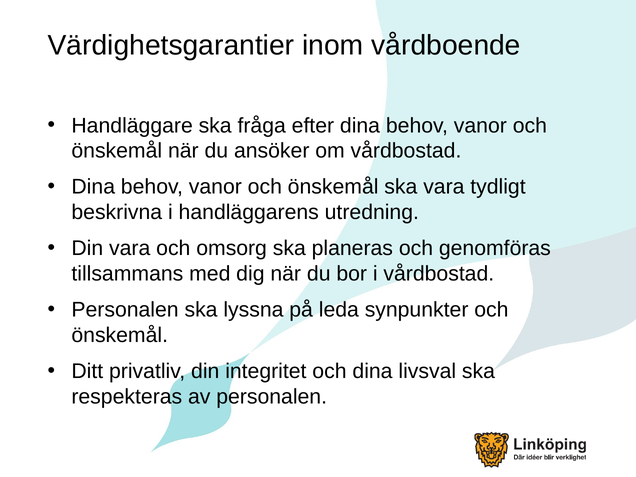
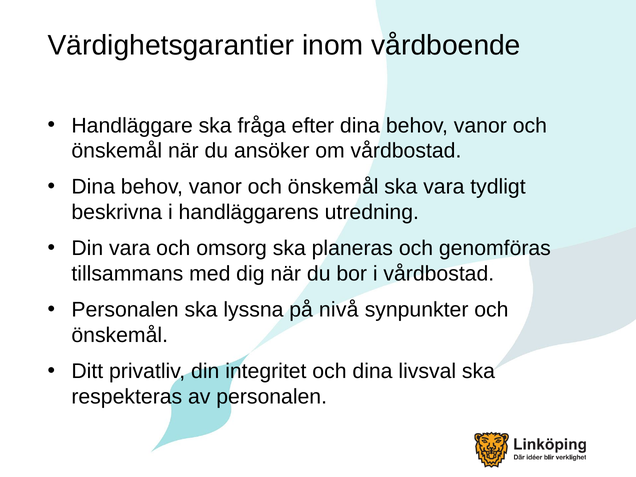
leda: leda -> nivå
